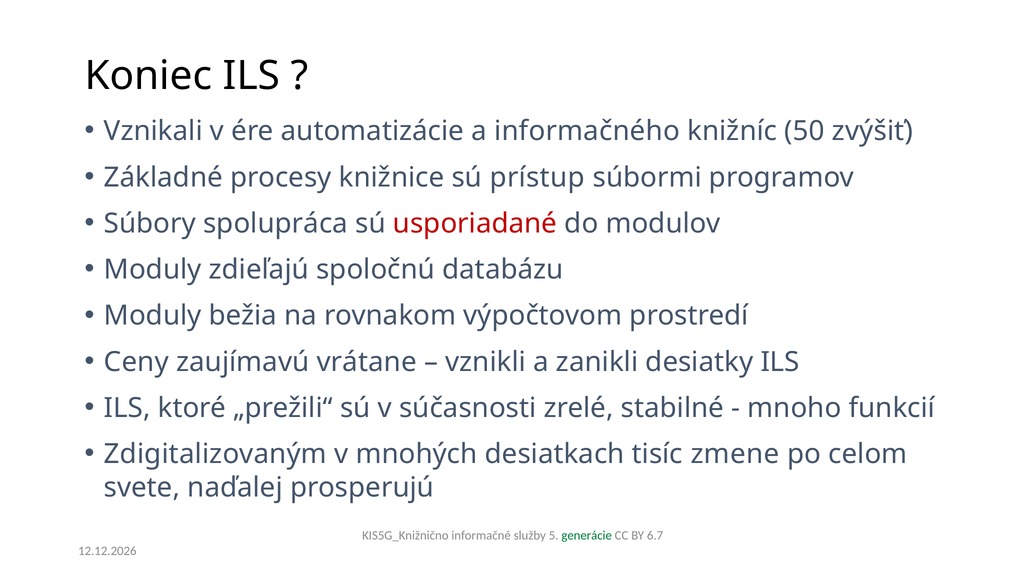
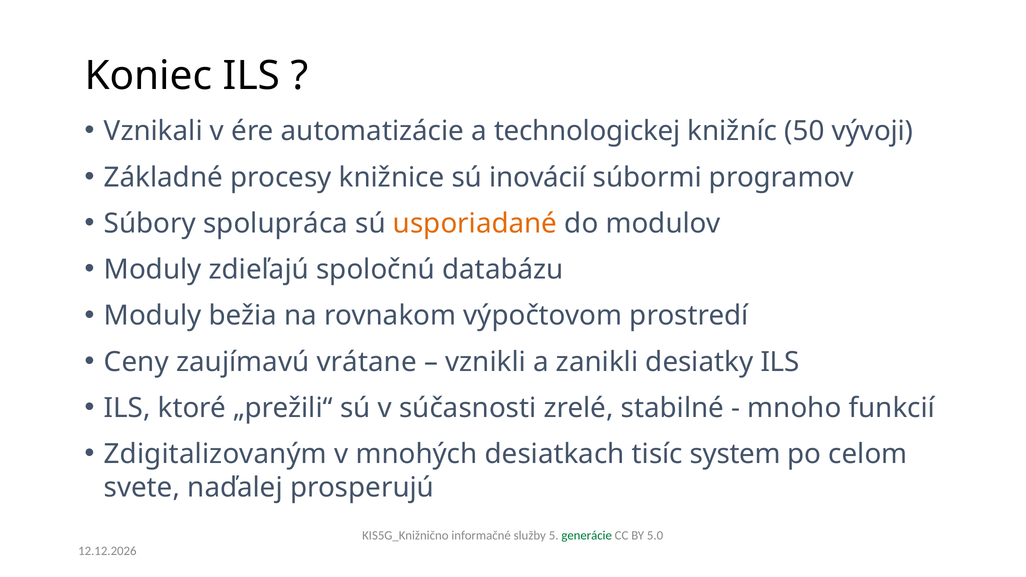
informačného: informačného -> technologickej
zvýšiť: zvýšiť -> vývoji
prístup: prístup -> inovácií
usporiadané colour: red -> orange
zmene: zmene -> system
6.7: 6.7 -> 5.0
